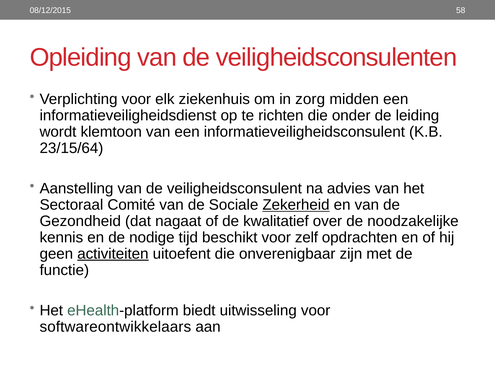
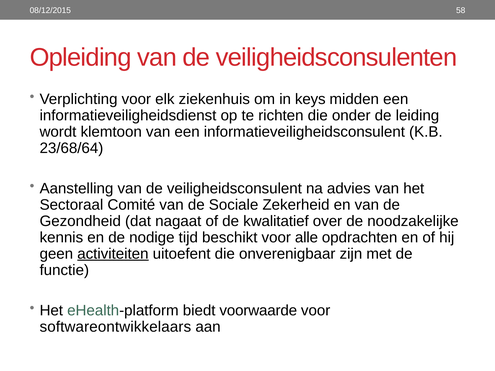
zorg: zorg -> keys
23/15/64: 23/15/64 -> 23/68/64
Zekerheid underline: present -> none
zelf: zelf -> alle
uitwisseling: uitwisseling -> voorwaarde
